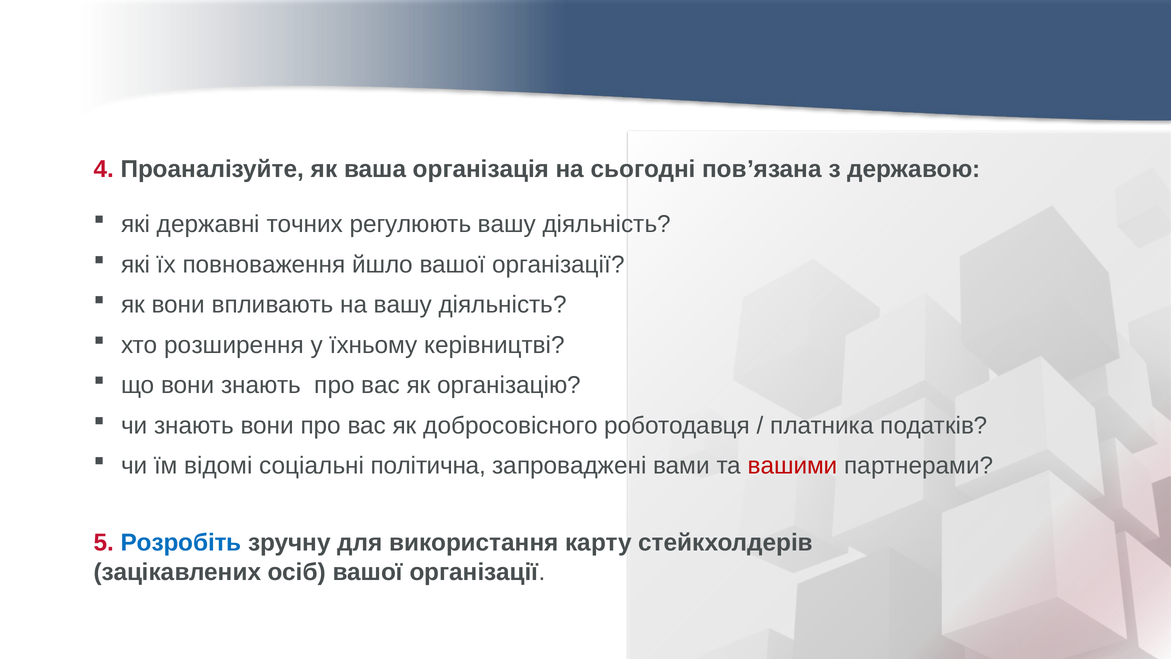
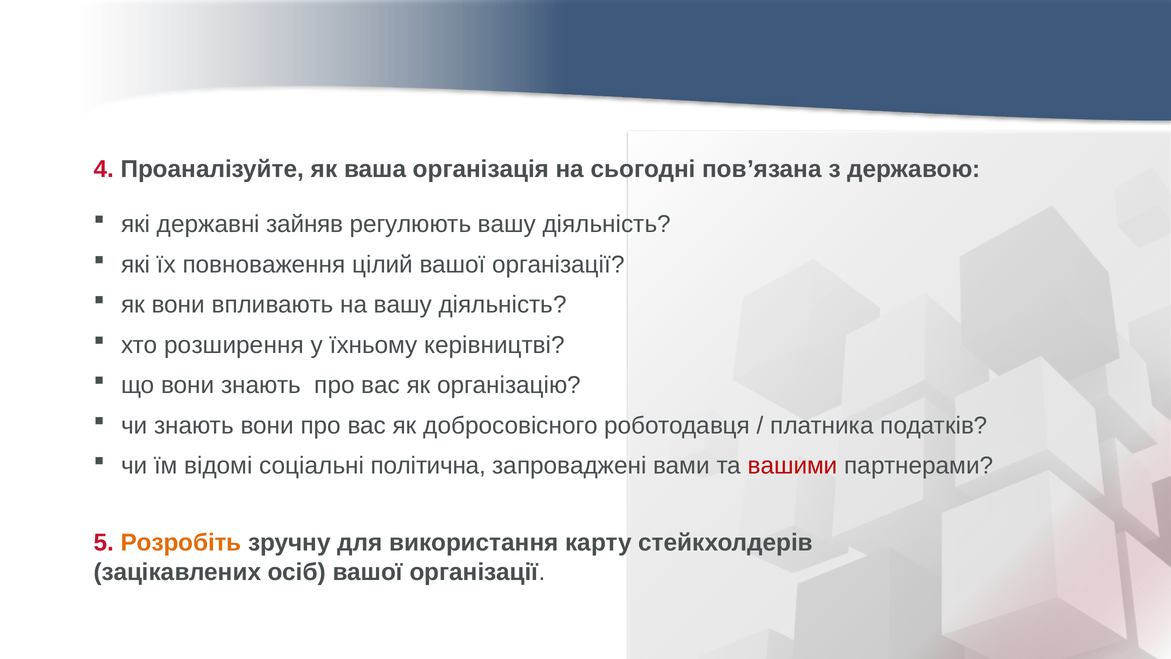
точних: точних -> зайняв
йшло: йшло -> цілий
Розробіть colour: blue -> orange
